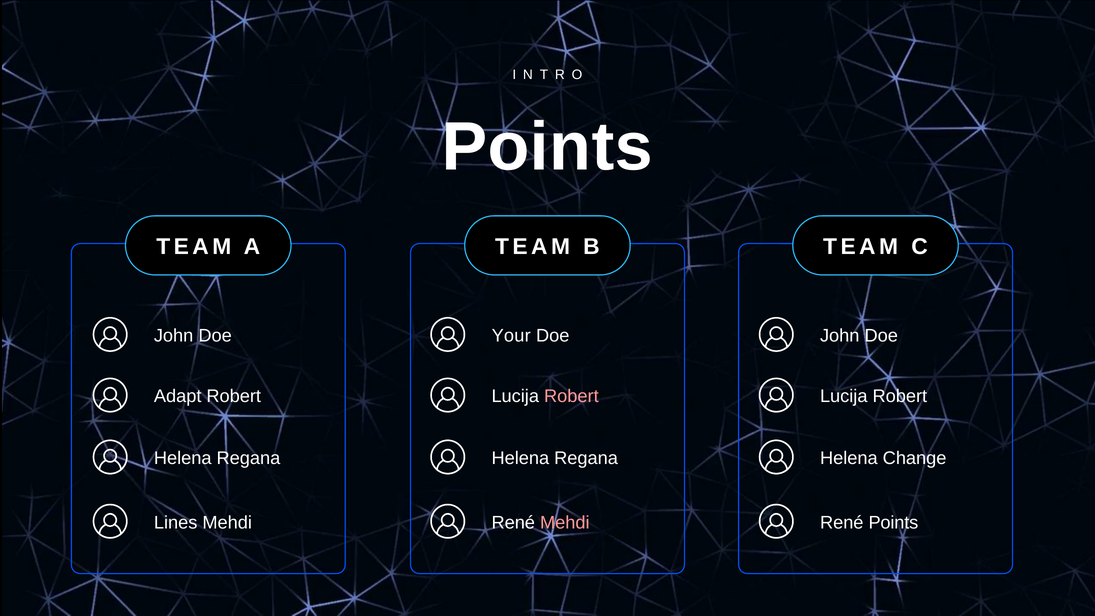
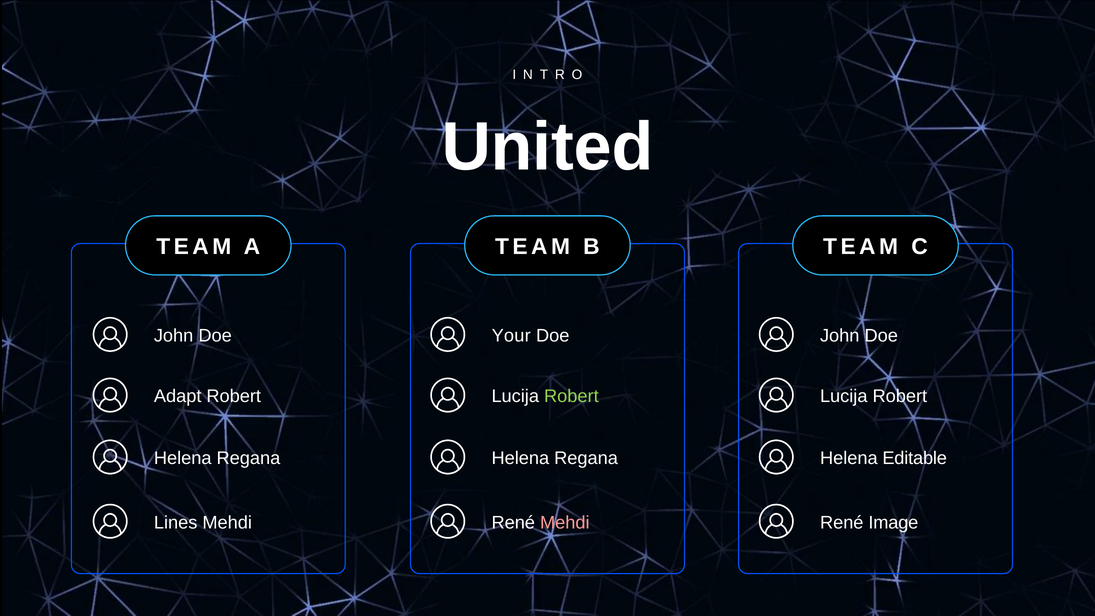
Points at (547, 147): Points -> United
Robert at (571, 396) colour: pink -> light green
Change: Change -> Editable
René Points: Points -> Image
